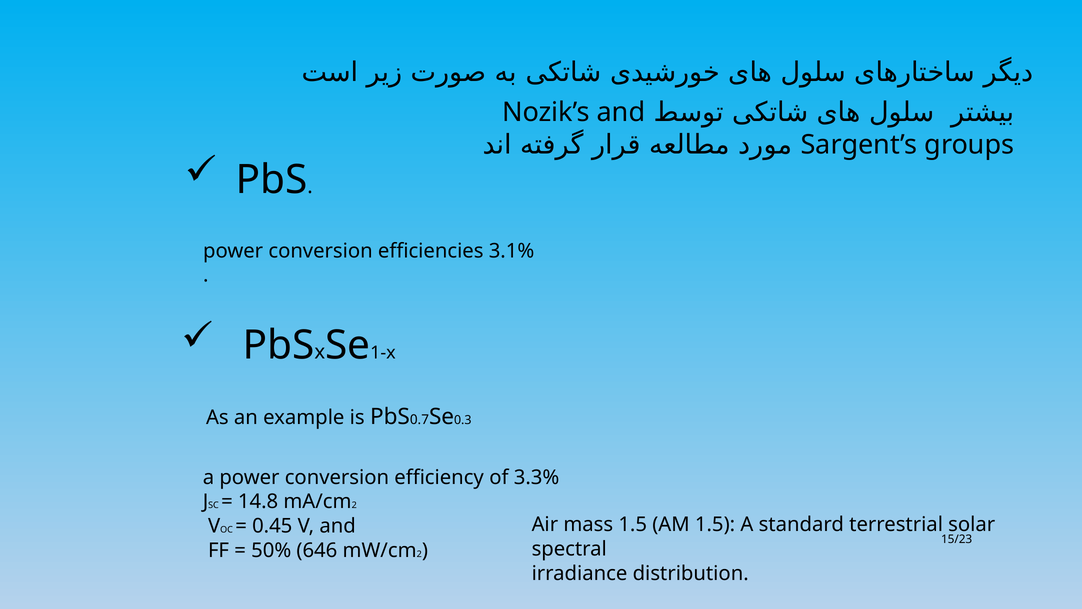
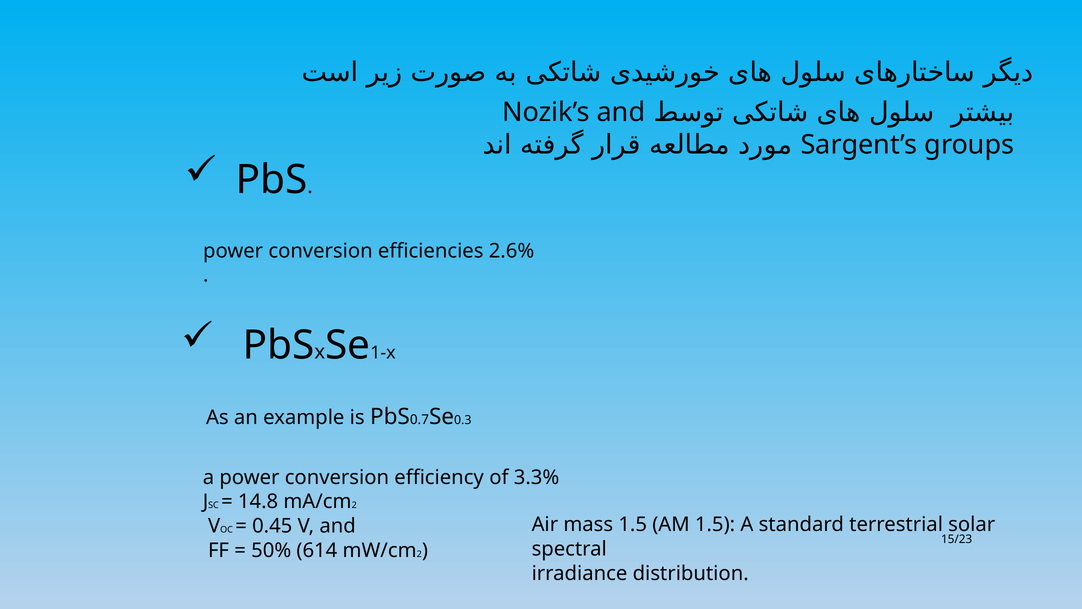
3.1%: 3.1% -> 2.6%
646: 646 -> 614
